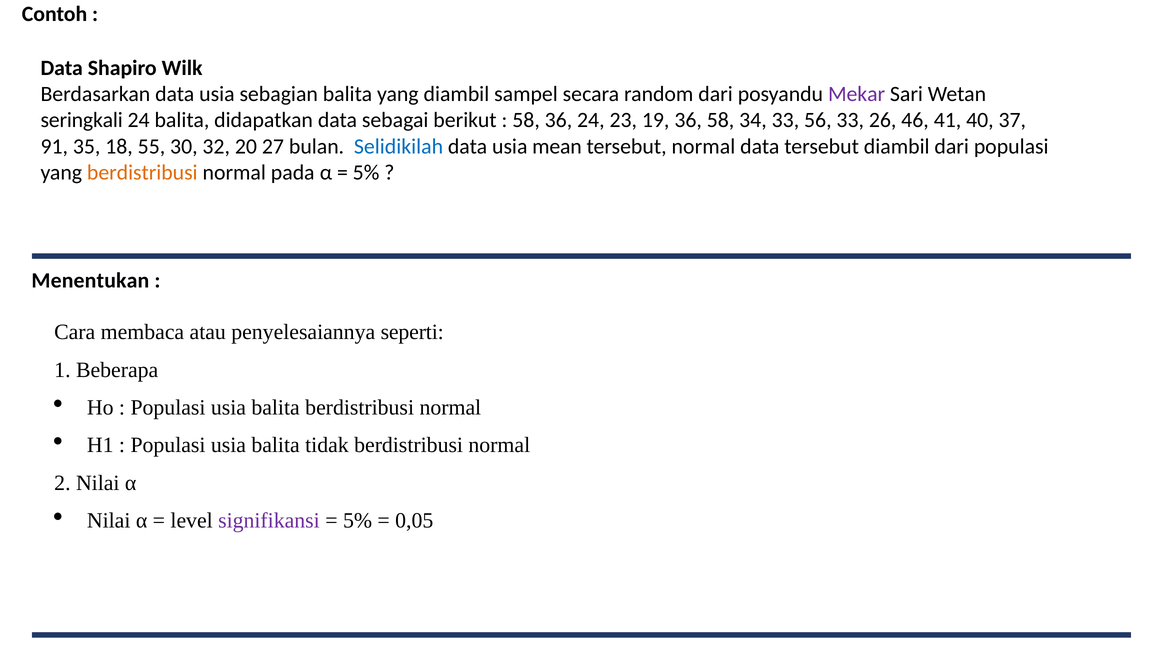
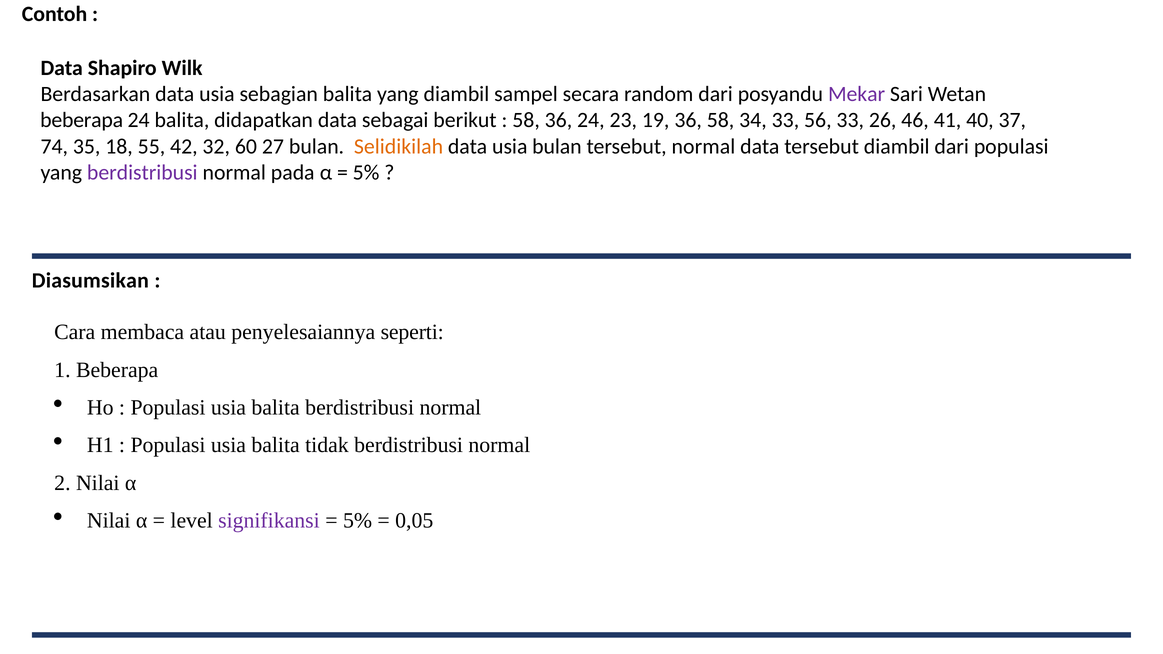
seringkali at (82, 120): seringkali -> beberapa
91: 91 -> 74
30: 30 -> 42
20: 20 -> 60
Selidikilah colour: blue -> orange
usia mean: mean -> bulan
berdistribusi at (142, 173) colour: orange -> purple
Menentukan: Menentukan -> Diasumsikan
